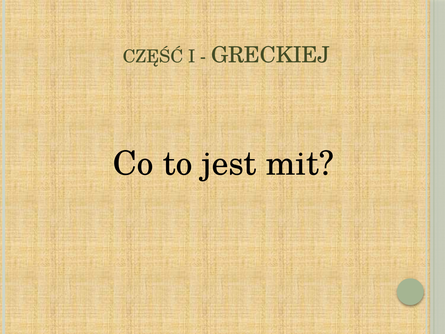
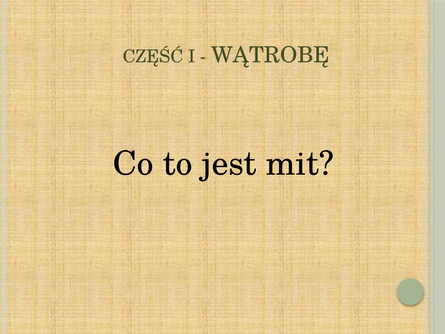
GRECKIEJ: GRECKIEJ -> WĄTROBĘ
